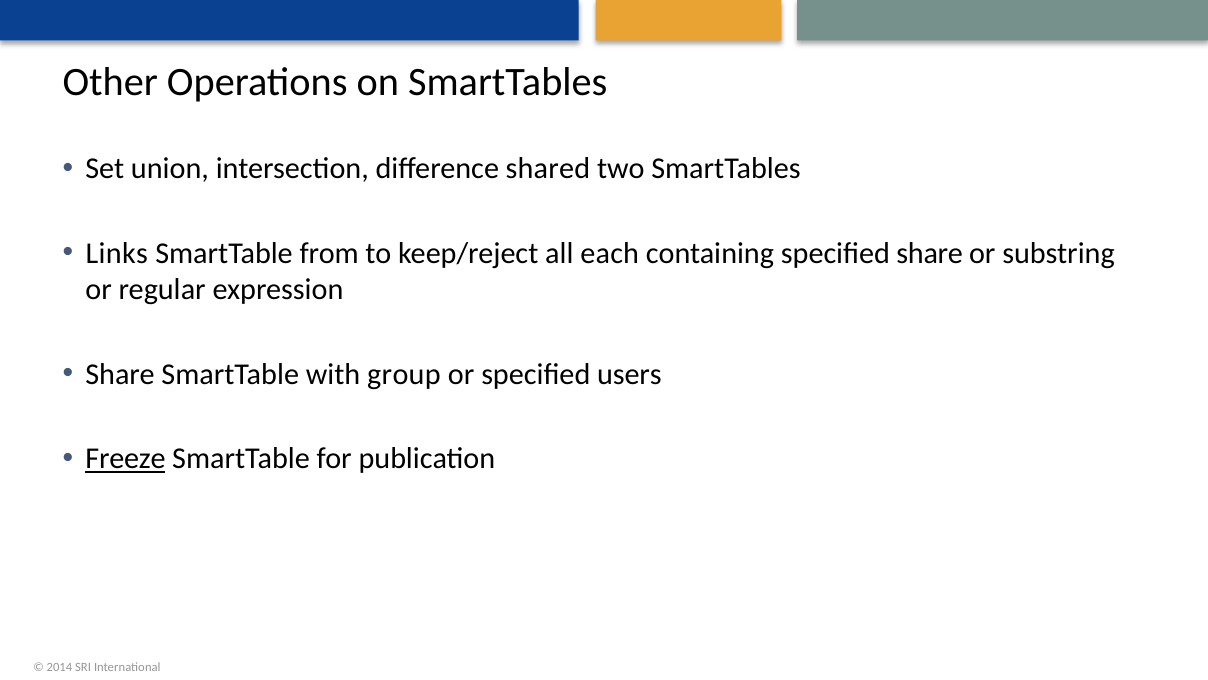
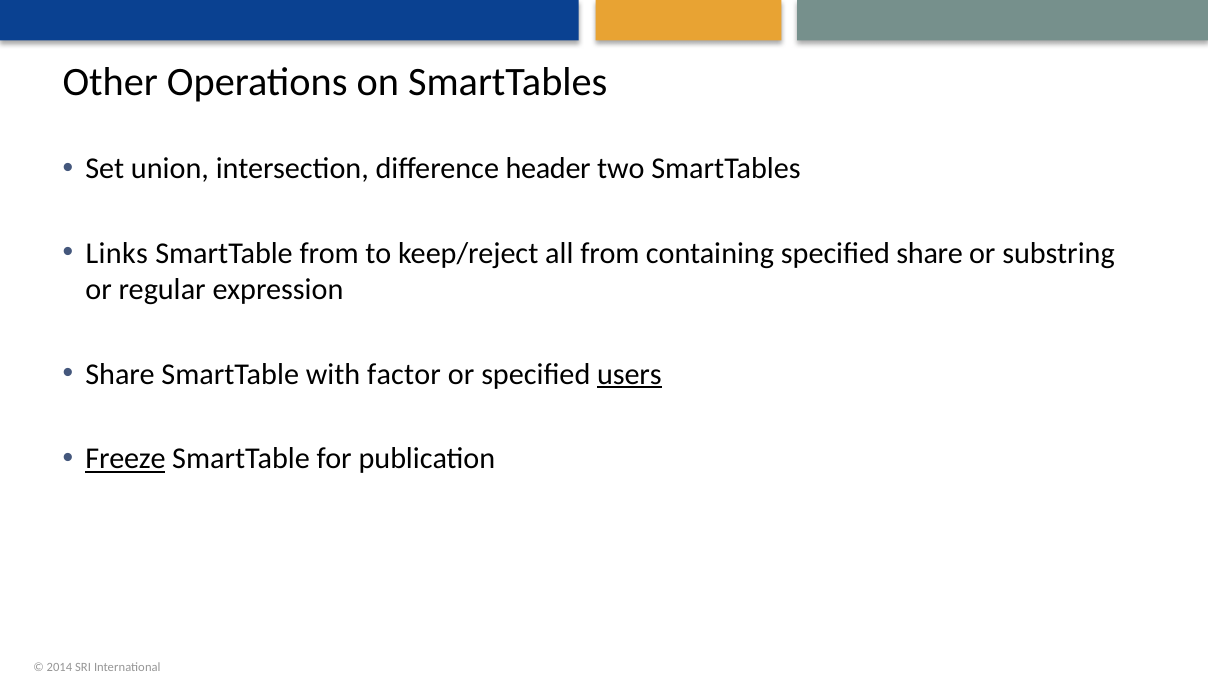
shared: shared -> header
all each: each -> from
group: group -> factor
users underline: none -> present
